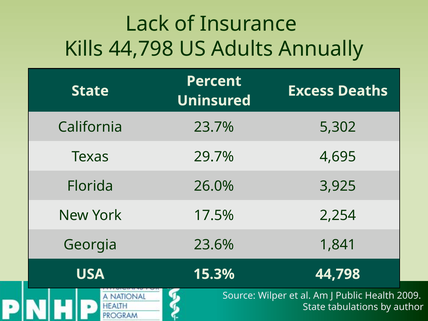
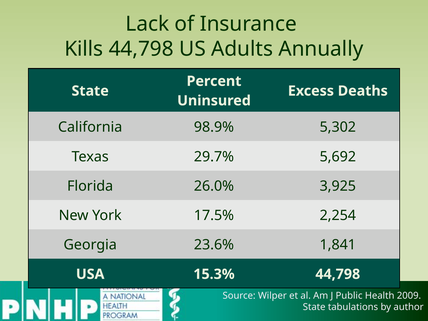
23.7%: 23.7% -> 98.9%
4,695: 4,695 -> 5,692
